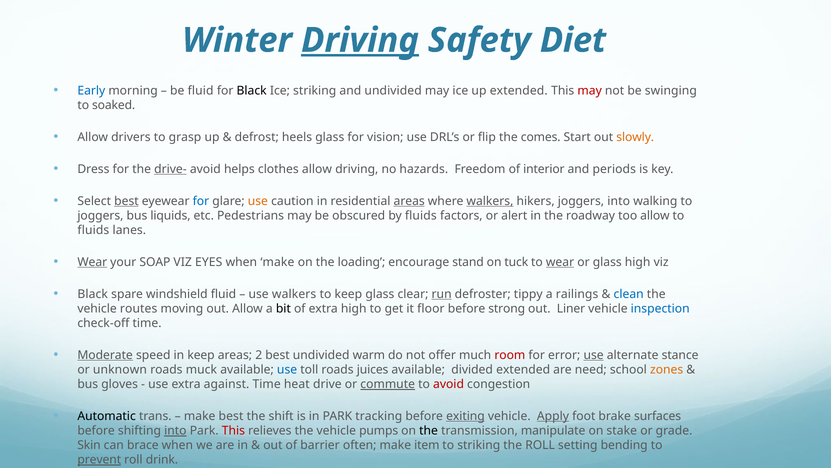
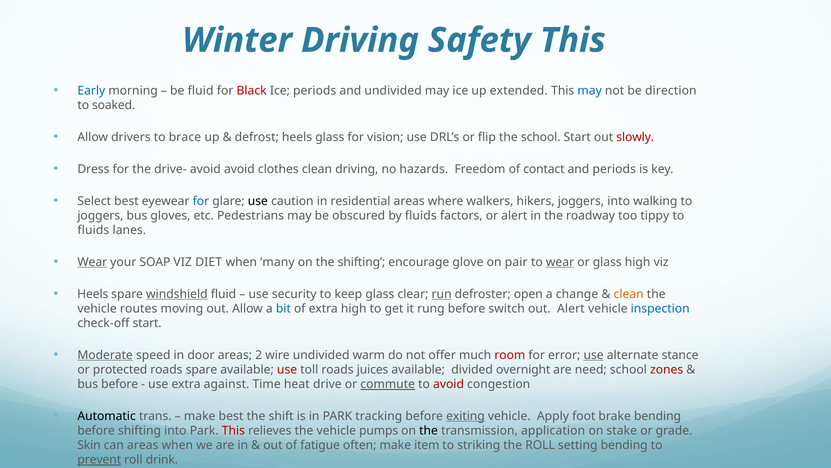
Driving at (360, 40) underline: present -> none
Safety Diet: Diet -> This
Black at (252, 91) colour: black -> red
Ice striking: striking -> periods
may at (590, 91) colour: red -> blue
swinging: swinging -> direction
grasp: grasp -> brace
the comes: comes -> school
slowly colour: orange -> red
drive- underline: present -> none
avoid helps: helps -> avoid
clothes allow: allow -> clean
interior: interior -> contact
best at (126, 201) underline: present -> none
use at (258, 201) colour: orange -> black
areas at (409, 201) underline: present -> none
walkers at (490, 201) underline: present -> none
liquids: liquids -> gloves
too allow: allow -> tippy
EYES: EYES -> DIET
when make: make -> many
the loading: loading -> shifting
stand: stand -> glove
tuck: tuck -> pair
Black at (93, 294): Black -> Heels
windshield underline: none -> present
use walkers: walkers -> security
tippy: tippy -> open
railings: railings -> change
clean at (629, 294) colour: blue -> orange
bit colour: black -> blue
floor: floor -> rung
strong: strong -> switch
out Liner: Liner -> Alert
check-off time: time -> start
in keep: keep -> door
2 best: best -> wire
unknown: unknown -> protected
roads muck: muck -> spare
use at (287, 369) colour: blue -> red
divided extended: extended -> overnight
zones colour: orange -> red
bus gloves: gloves -> before
Apply underline: present -> none
brake surfaces: surfaces -> bending
into at (175, 430) underline: present -> none
manipulate: manipulate -> application
can brace: brace -> areas
barrier: barrier -> fatigue
